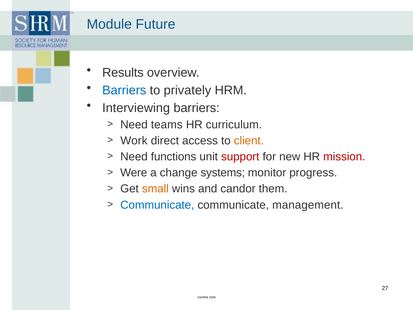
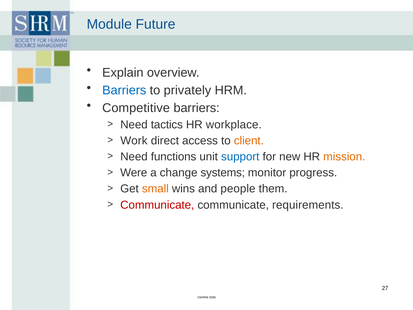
Results: Results -> Explain
Interviewing: Interviewing -> Competitive
teams: teams -> tactics
curriculum: curriculum -> workplace
support colour: red -> blue
mission colour: red -> orange
candor: candor -> people
Communicate at (157, 205) colour: blue -> red
management: management -> requirements
